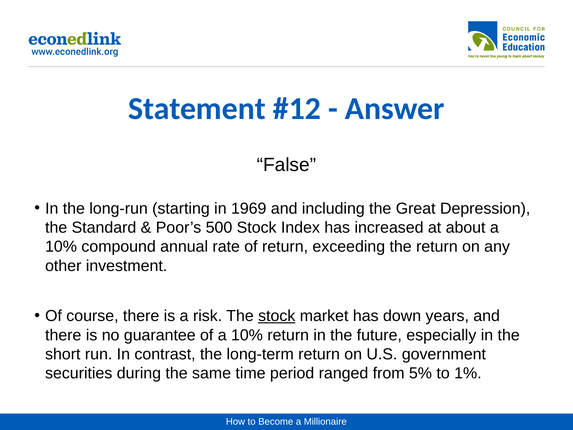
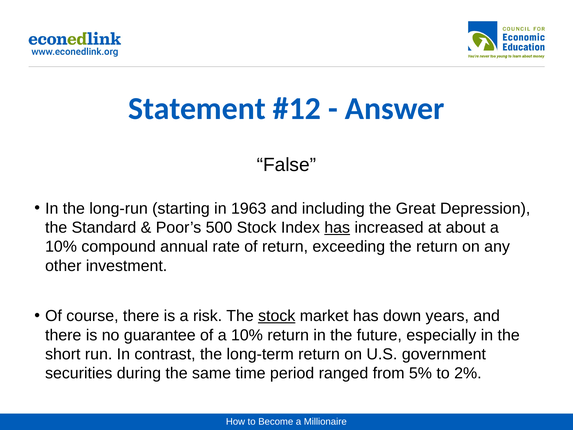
1969: 1969 -> 1963
has at (337, 227) underline: none -> present
1%: 1% -> 2%
